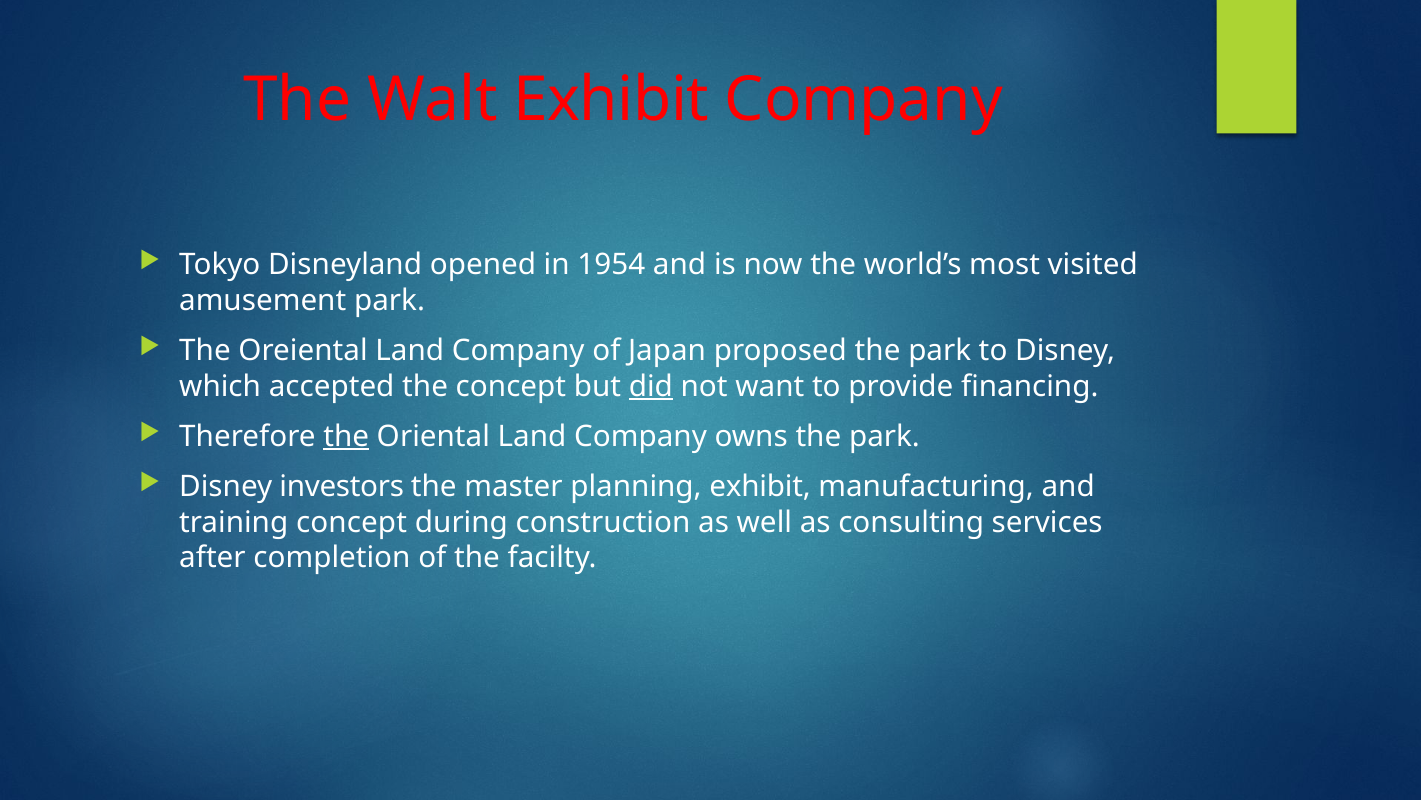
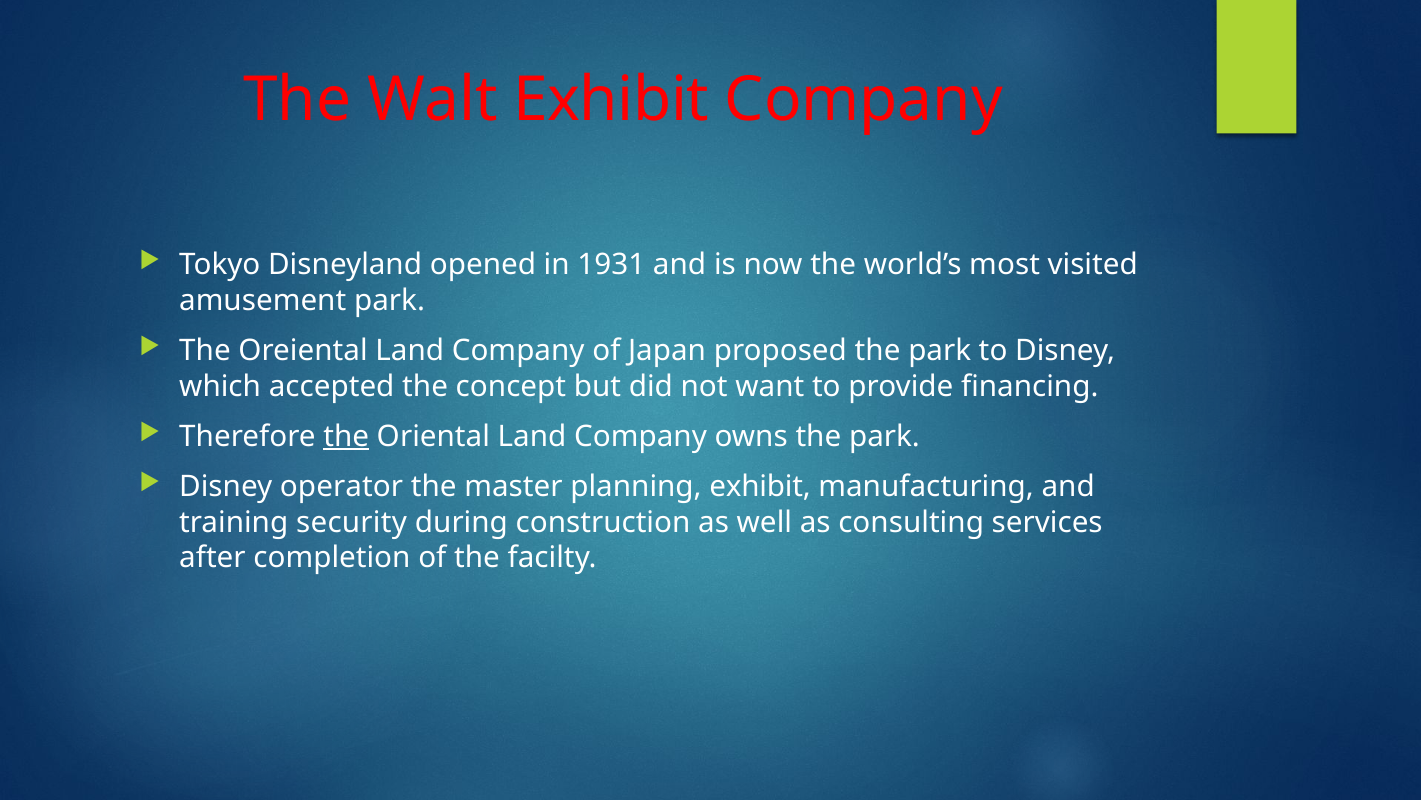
1954: 1954 -> 1931
did underline: present -> none
investors: investors -> operator
training concept: concept -> security
